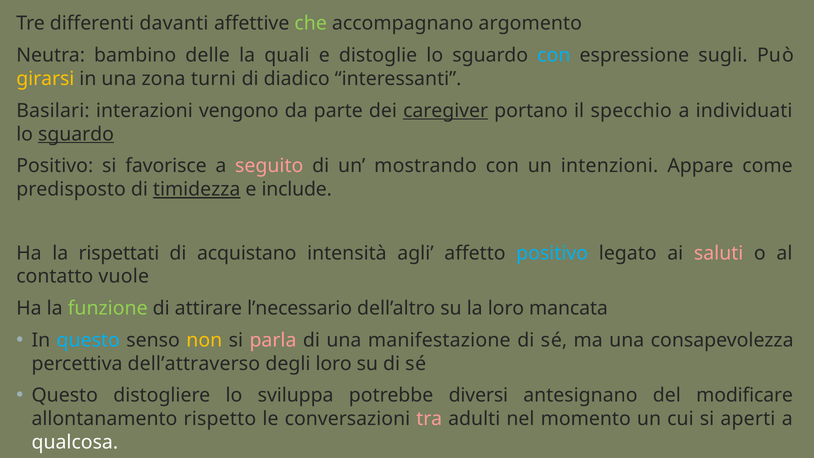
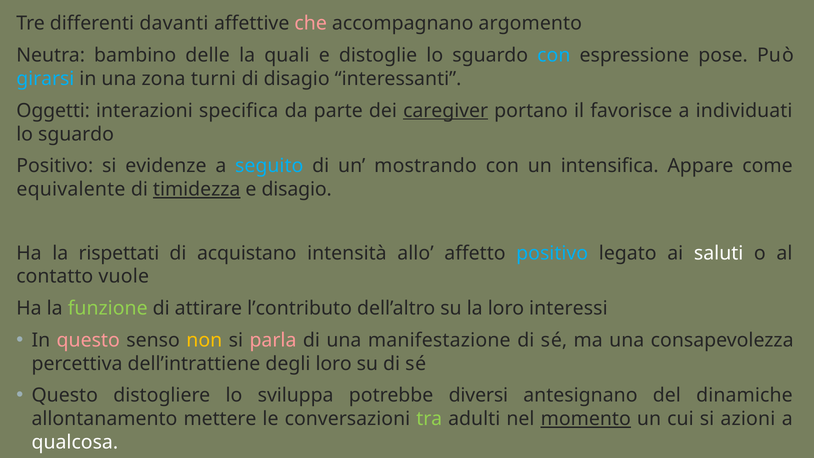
che colour: light green -> pink
sugli: sugli -> pose
girarsi colour: yellow -> light blue
di diadico: diadico -> disagio
Basilari: Basilari -> Oggetti
vengono: vengono -> specifica
specchio: specchio -> favorisce
sguardo at (76, 134) underline: present -> none
favorisce: favorisce -> evidenze
seguito colour: pink -> light blue
intenzioni: intenzioni -> intensifica
predisposto: predisposto -> equivalente
e include: include -> disagio
agli: agli -> allo
saluti colour: pink -> white
l’necessario: l’necessario -> l’contributo
mancata: mancata -> interessi
questo at (88, 340) colour: light blue -> pink
dell’attraverso: dell’attraverso -> dell’intrattiene
modificare: modificare -> dinamiche
rispetto: rispetto -> mettere
tra colour: pink -> light green
momento underline: none -> present
aperti: aperti -> azioni
